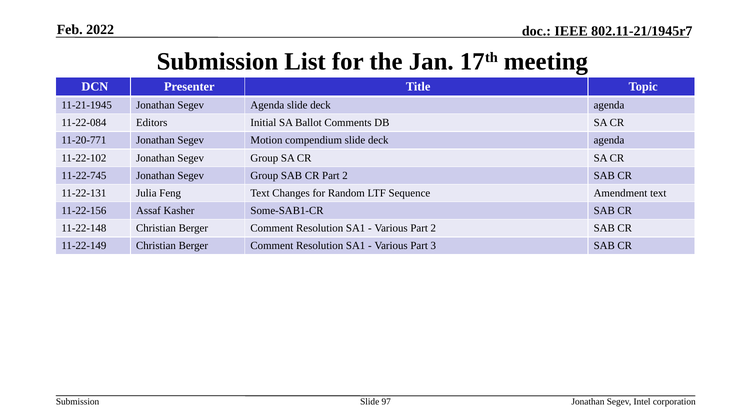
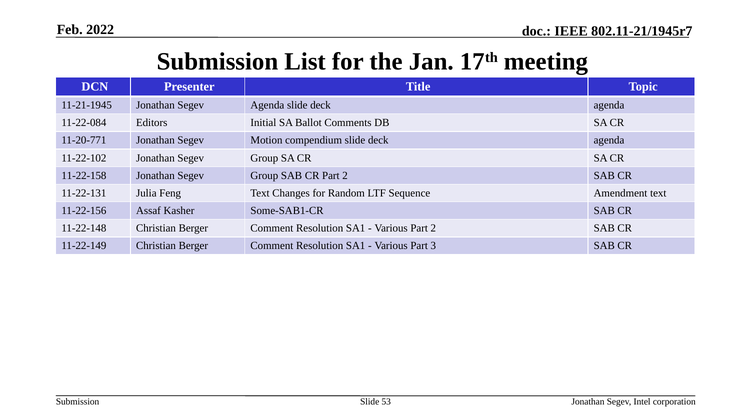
11-22-745: 11-22-745 -> 11-22-158
97: 97 -> 53
